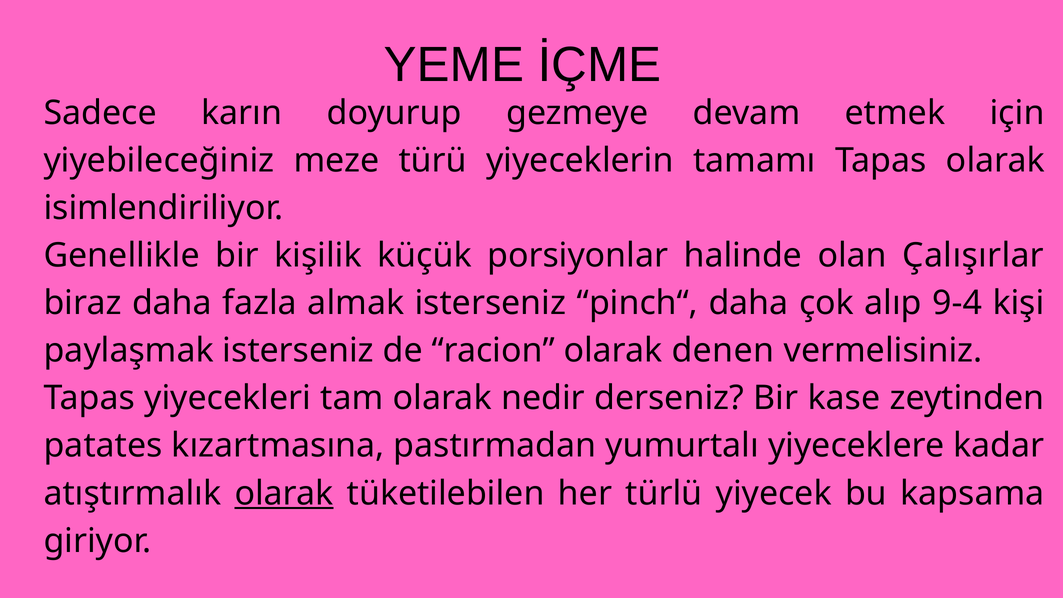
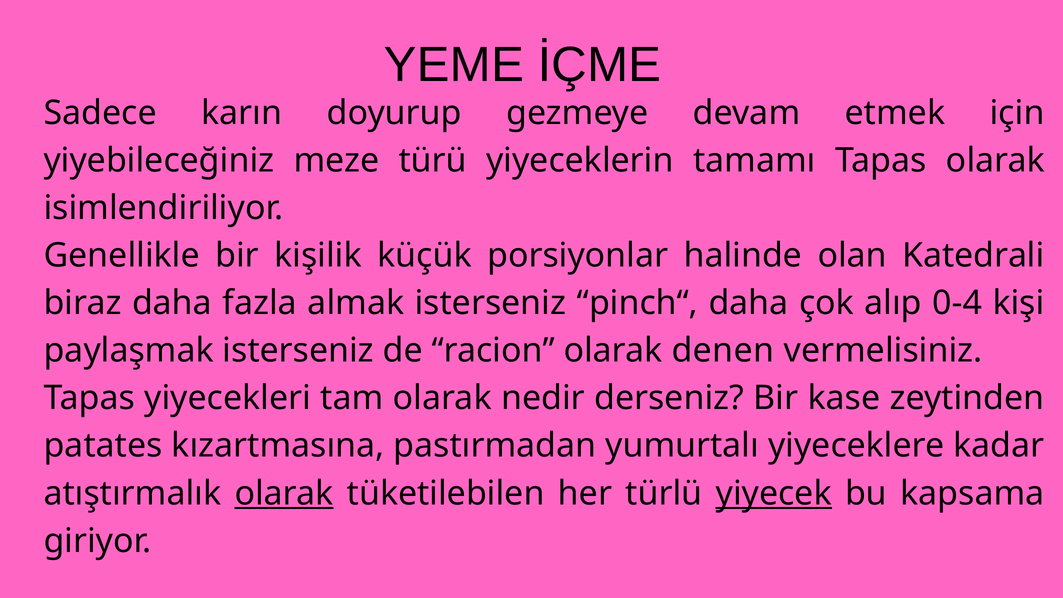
Çalışırlar: Çalışırlar -> Katedrali
9-4: 9-4 -> 0-4
yiyecek underline: none -> present
